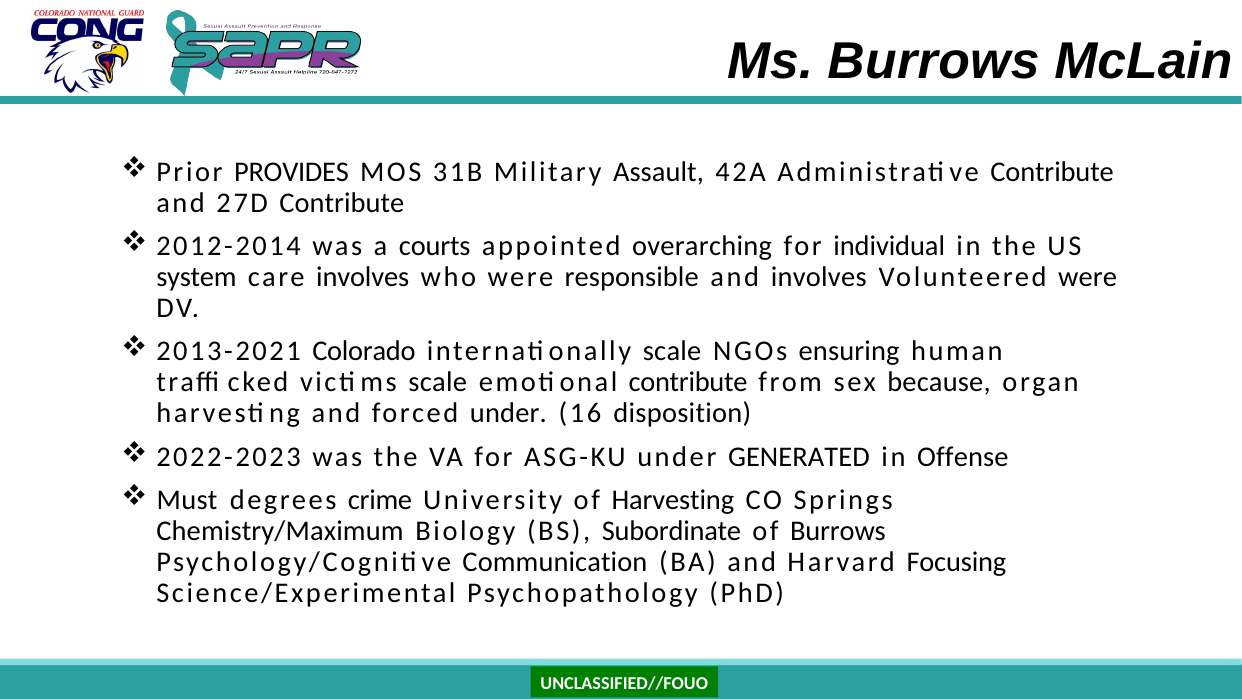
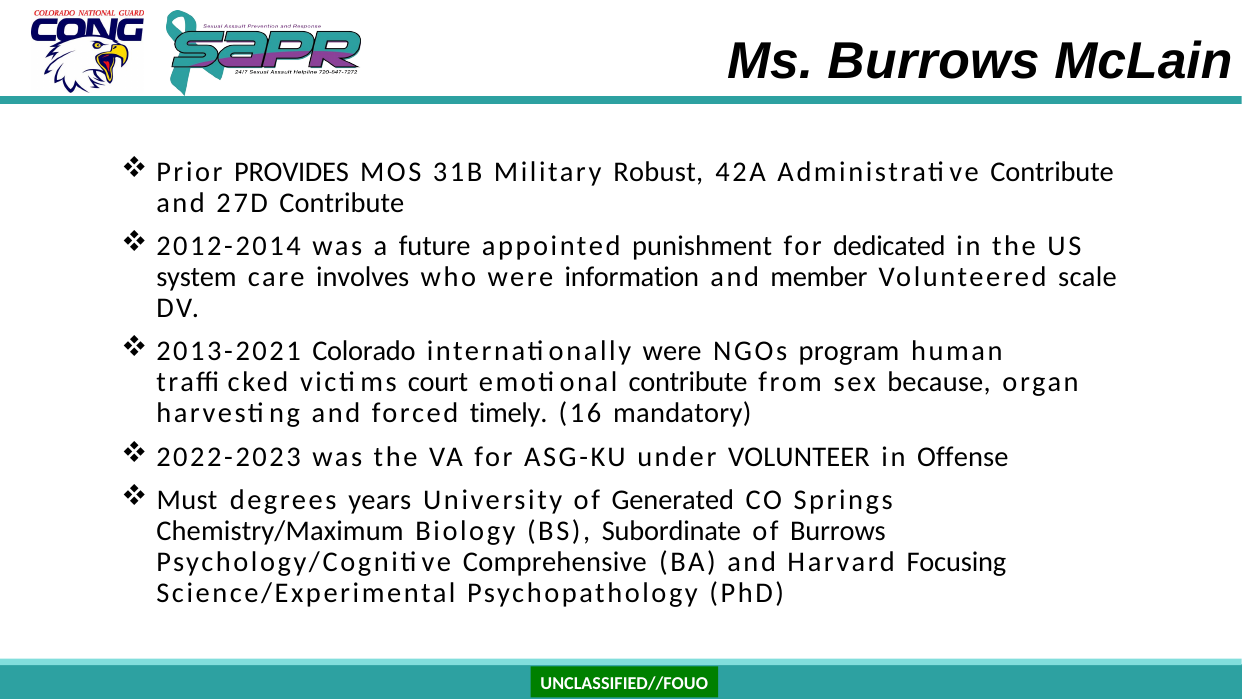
Assault: Assault -> Robust
courts: courts -> future
overarching: overarching -> punishment
individual: individual -> dedicated
responsible: responsible -> information
and involves: involves -> member
Volunteered were: were -> scale
internationally scale: scale -> were
ensuring: ensuring -> program
victims scale: scale -> court
forced under: under -> timely
disposition: disposition -> mandatory
GENERATED: GENERATED -> VOLUNTEER
crime: crime -> years
of Harvesting: Harvesting -> Generated
Communication: Communication -> Comprehensive
